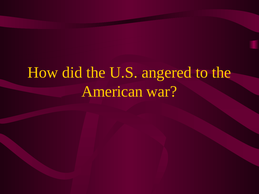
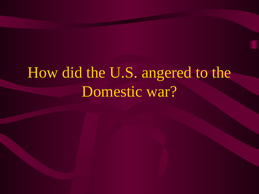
American: American -> Domestic
